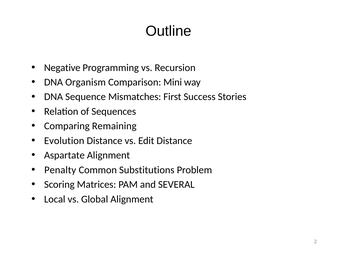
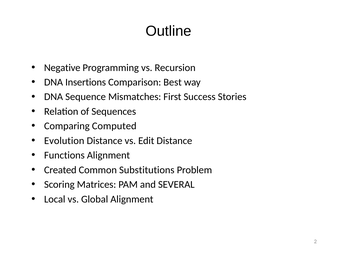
Organism: Organism -> Insertions
Mini: Mini -> Best
Remaining: Remaining -> Computed
Aspartate: Aspartate -> Functions
Penalty: Penalty -> Created
